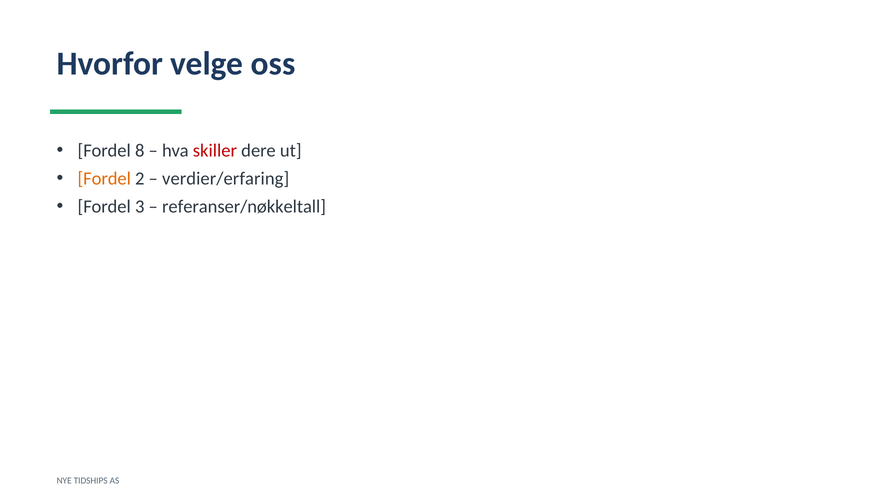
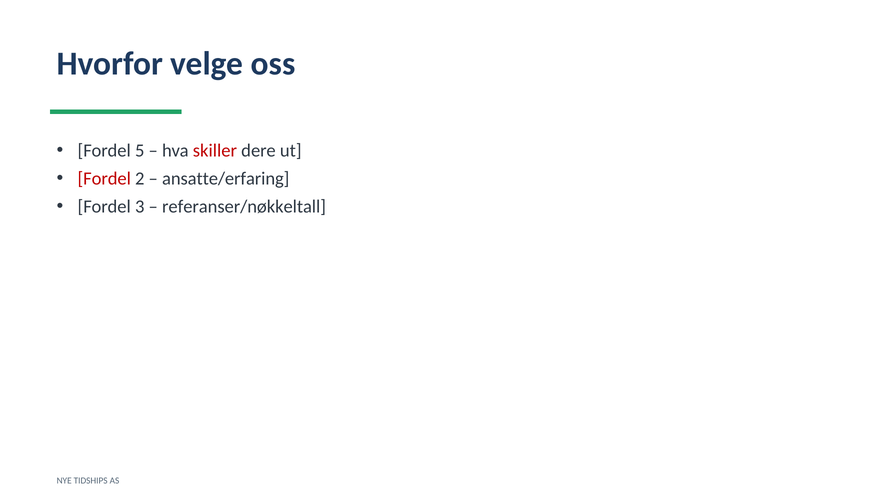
8: 8 -> 5
Fordel at (104, 179) colour: orange -> red
verdier/erfaring: verdier/erfaring -> ansatte/erfaring
